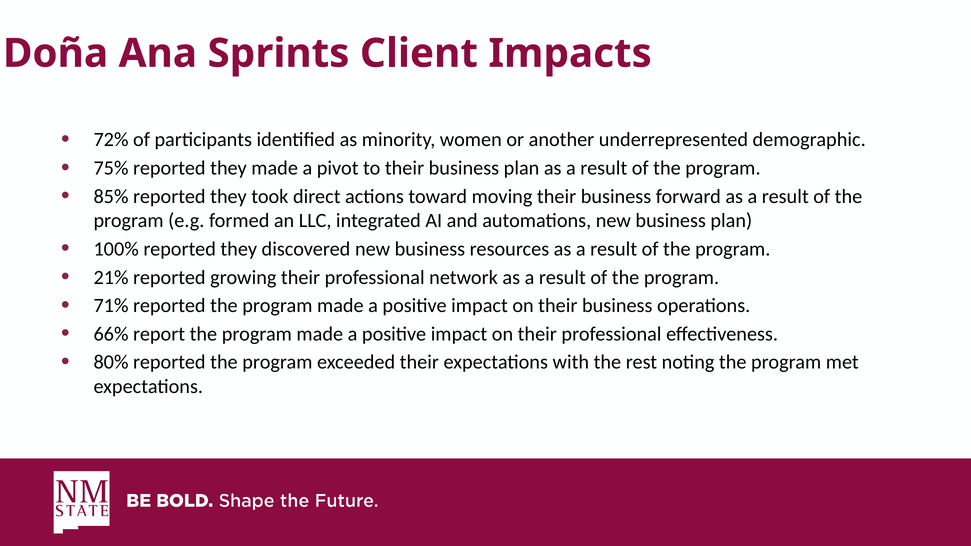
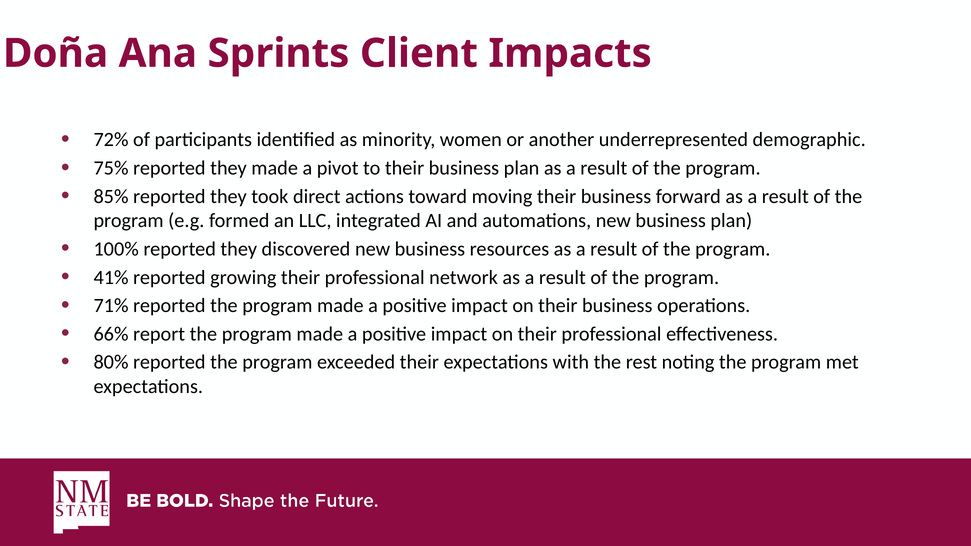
21%: 21% -> 41%
